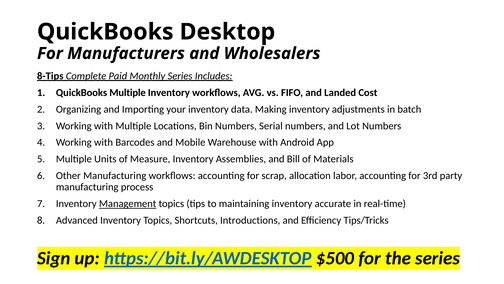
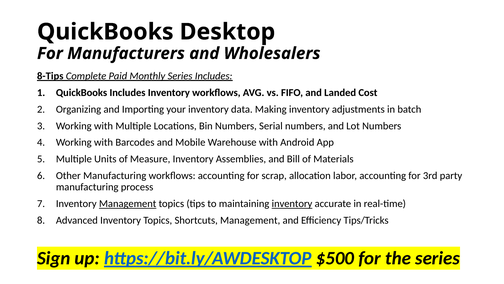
QuickBooks Multiple: Multiple -> Includes
inventory at (292, 203) underline: none -> present
Shortcuts Introductions: Introductions -> Management
